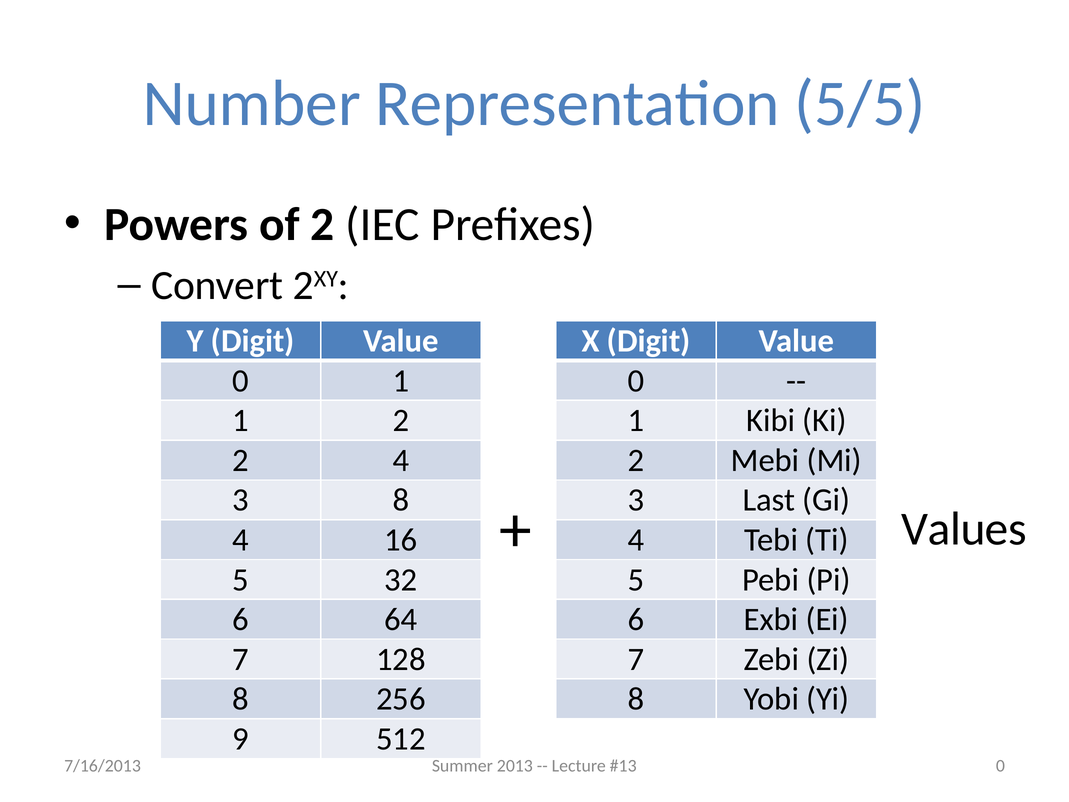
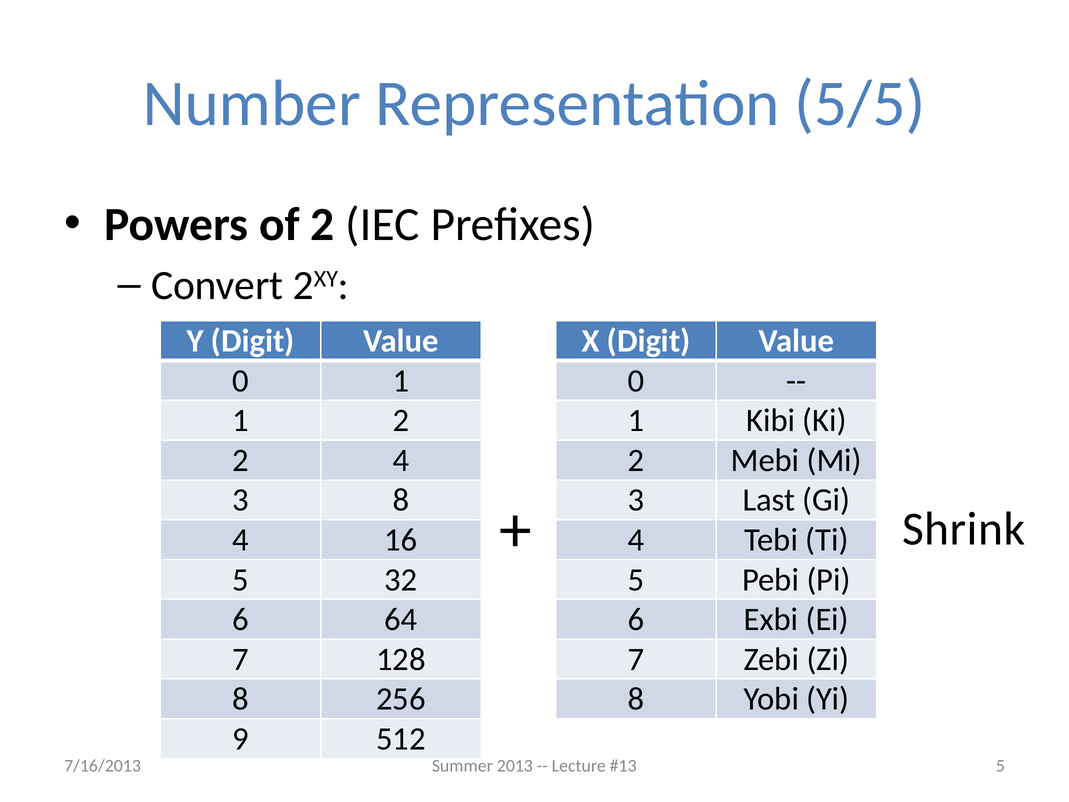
Values: Values -> Shrink
0 at (1000, 765): 0 -> 5
